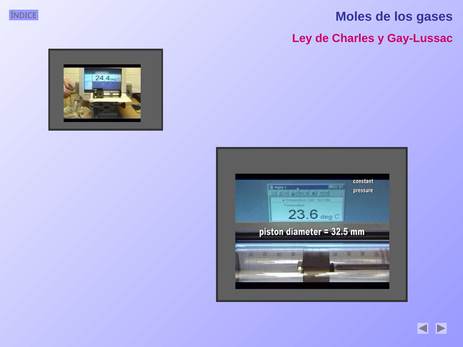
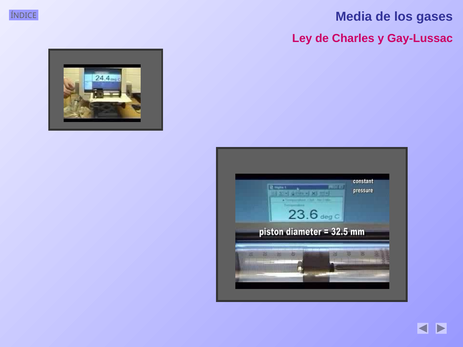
Moles: Moles -> Media
